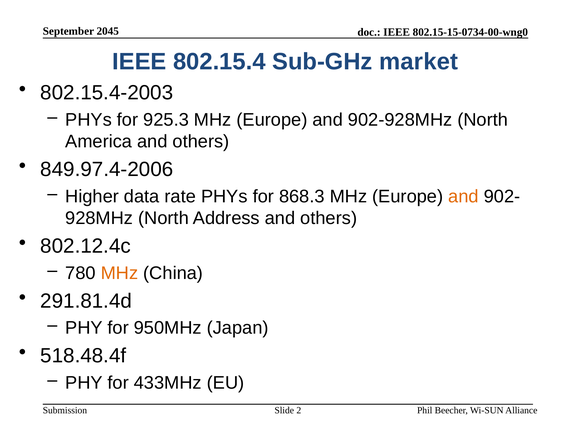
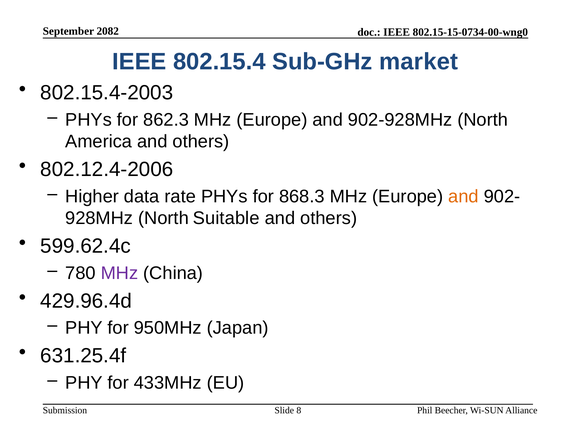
2045: 2045 -> 2082
925.3: 925.3 -> 862.3
849.97.4-2006: 849.97.4-2006 -> 802.12.4-2006
Address: Address -> Suitable
802.12.4c: 802.12.4c -> 599.62.4c
MHz at (119, 273) colour: orange -> purple
291.81.4d: 291.81.4d -> 429.96.4d
518.48.4f: 518.48.4f -> 631.25.4f
2: 2 -> 8
